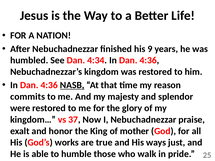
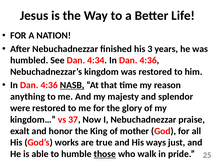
9: 9 -> 3
commits: commits -> anything
those underline: none -> present
